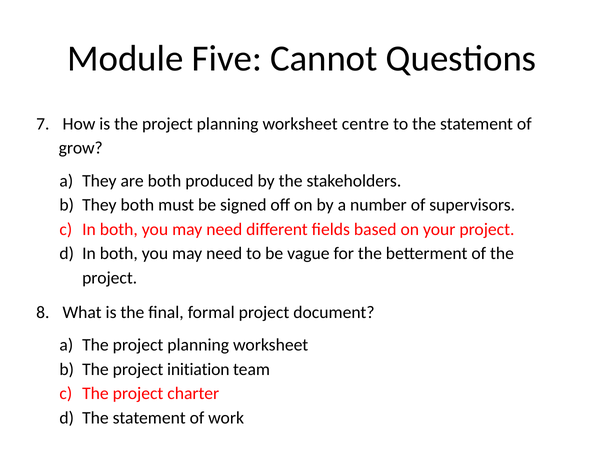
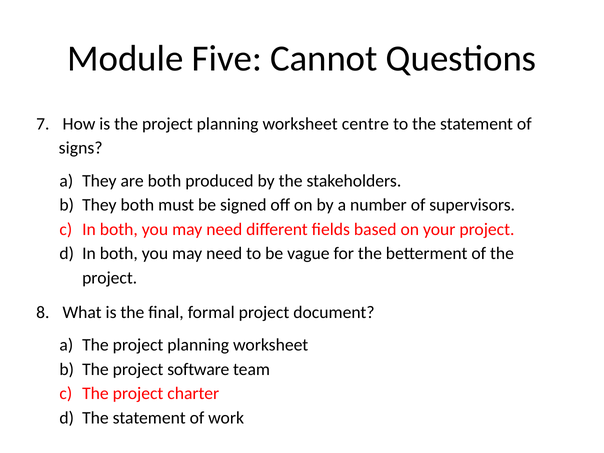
grow: grow -> signs
initiation: initiation -> software
